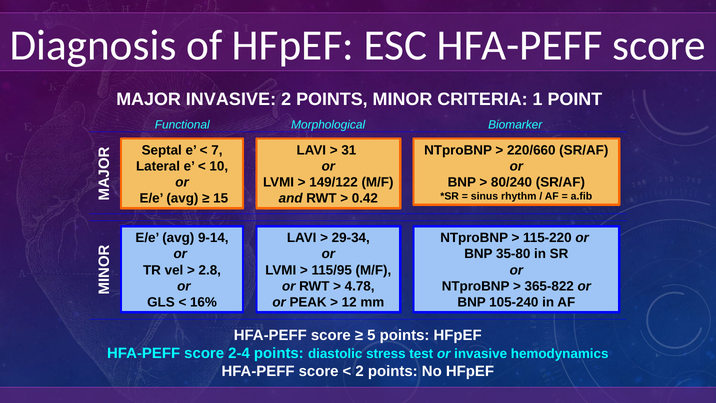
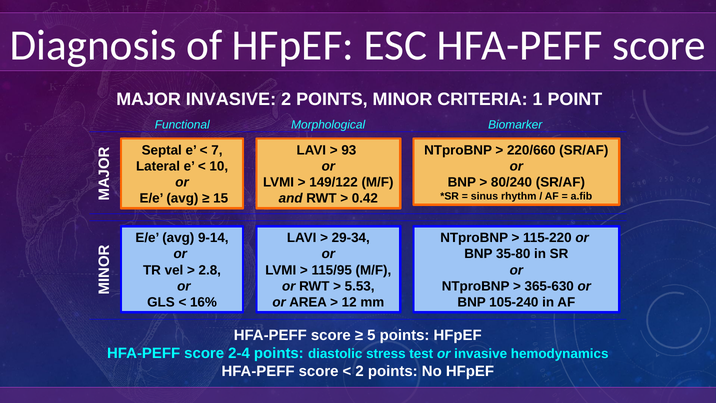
31: 31 -> 93
4.78: 4.78 -> 5.53
365-822: 365-822 -> 365-630
PEAK: PEAK -> AREA
